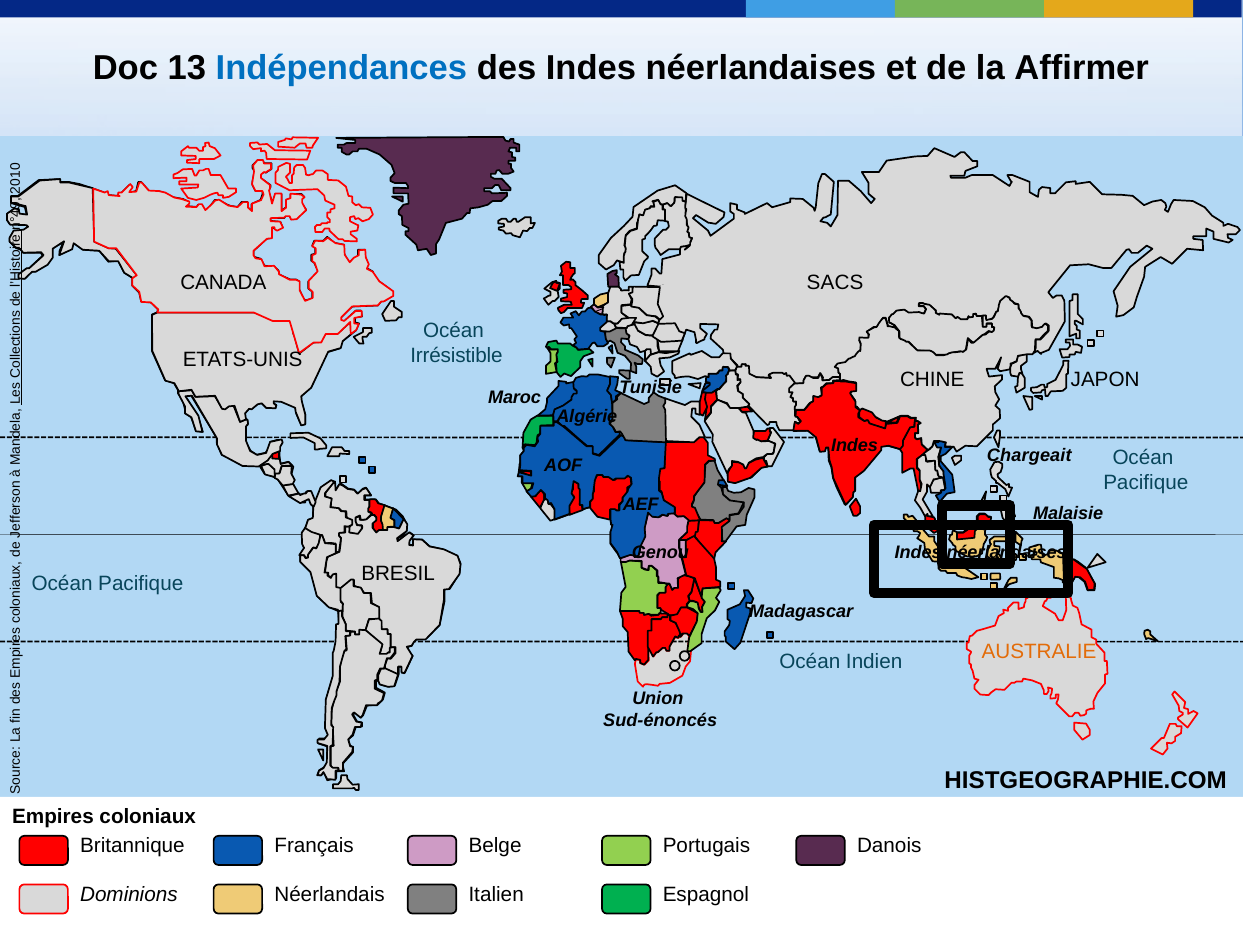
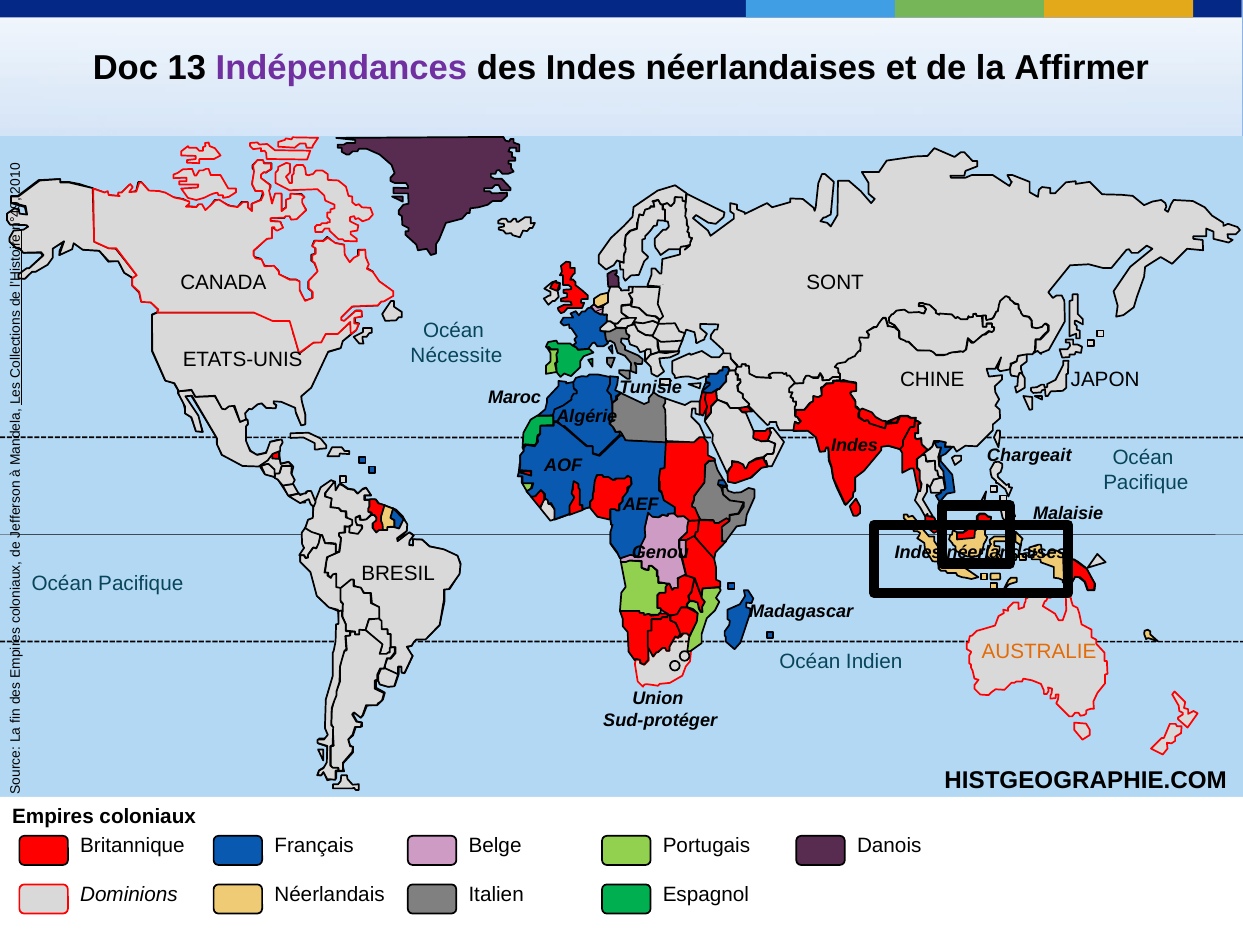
Indépendances colour: blue -> purple
SACS: SACS -> SONT
Irrésistible: Irrésistible -> Nécessite
Sud-énoncés: Sud-énoncés -> Sud-protéger
